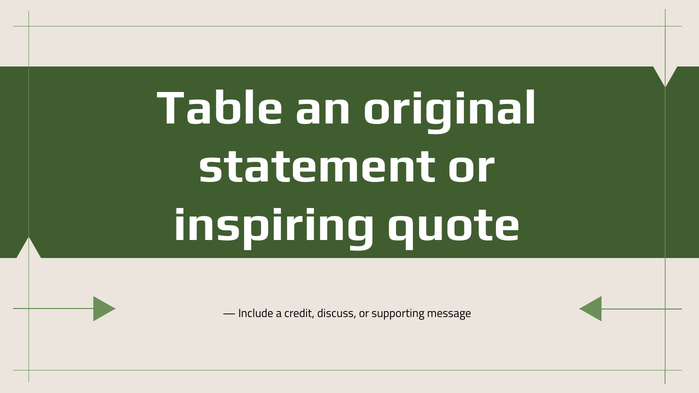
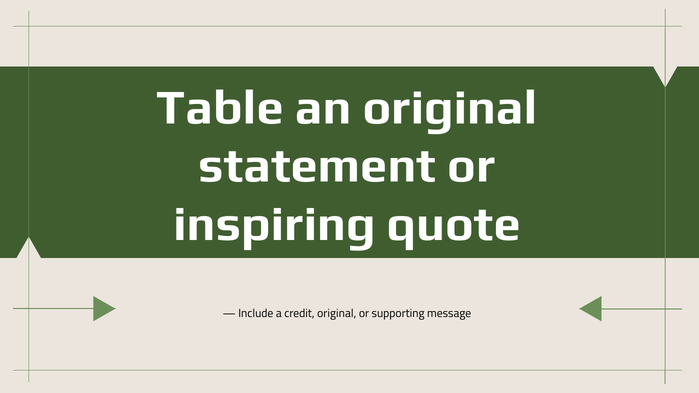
credit discuss: discuss -> original
